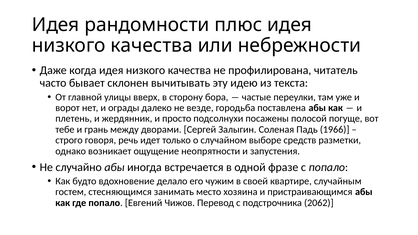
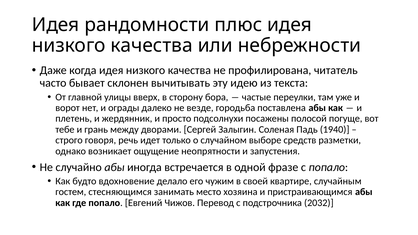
1966: 1966 -> 1940
2062: 2062 -> 2032
